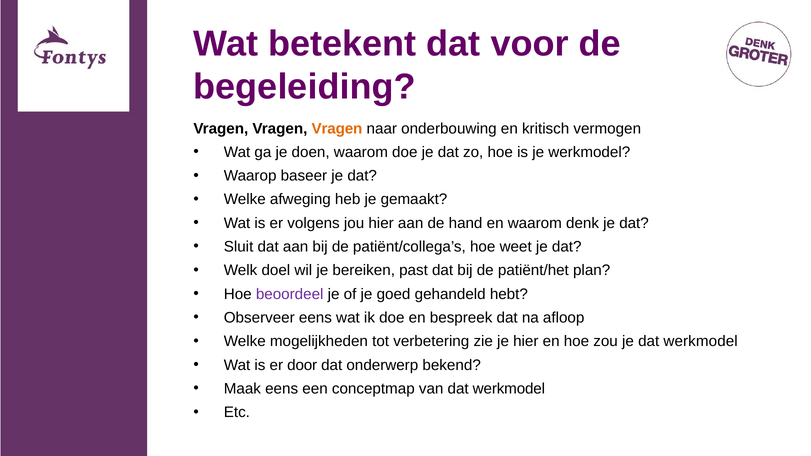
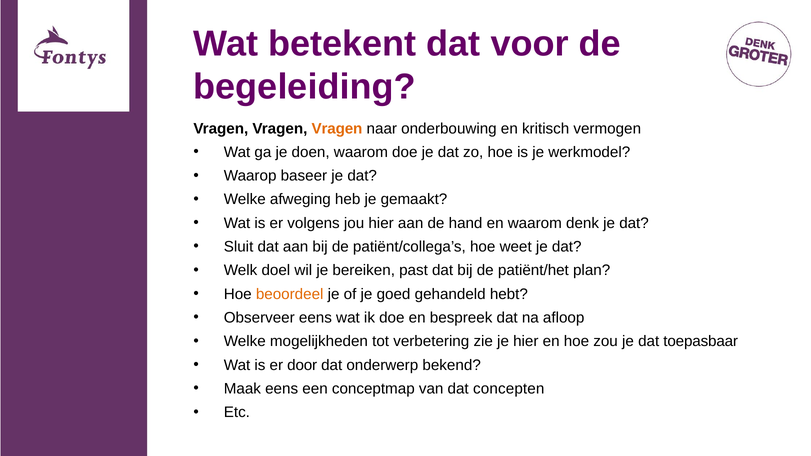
beoordeel colour: purple -> orange
je dat werkmodel: werkmodel -> toepasbaar
van dat werkmodel: werkmodel -> concepten
